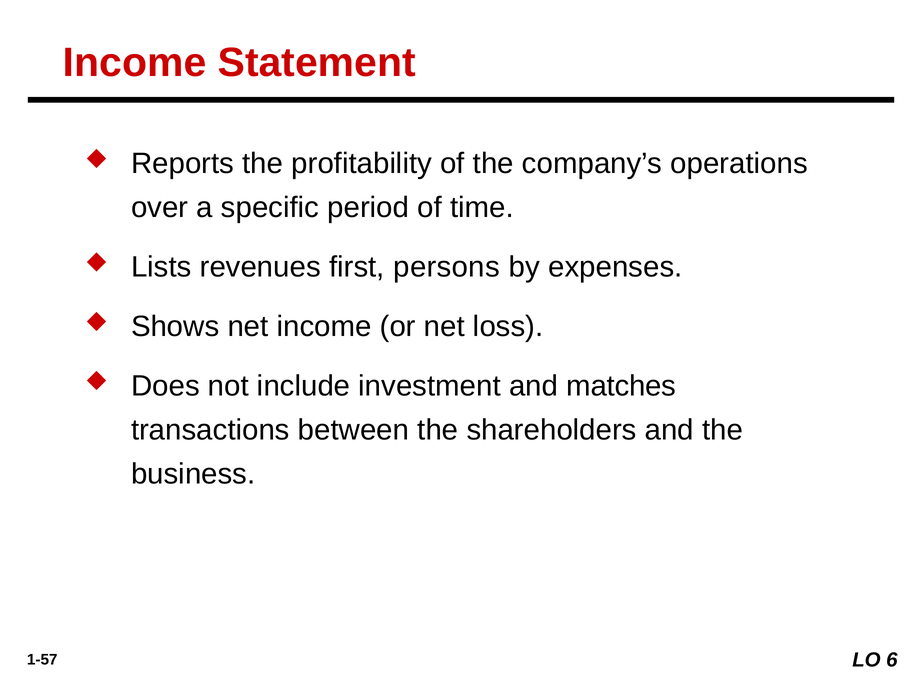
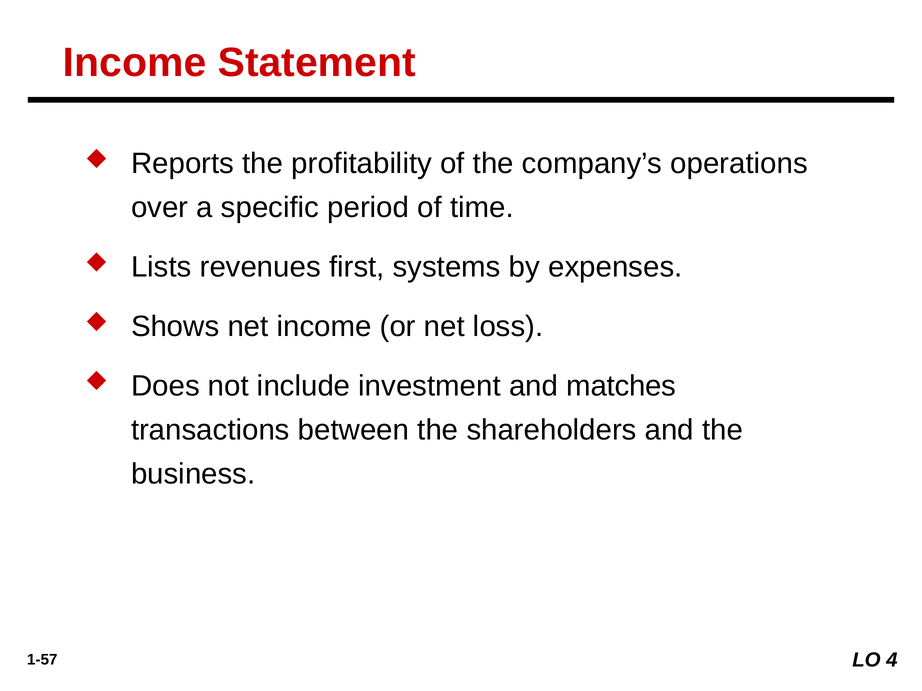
persons: persons -> systems
6: 6 -> 4
